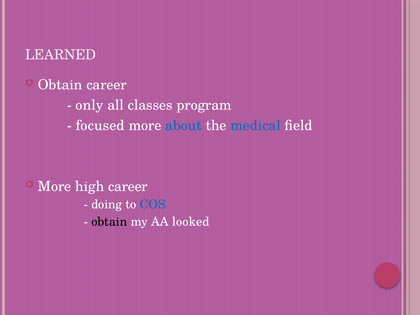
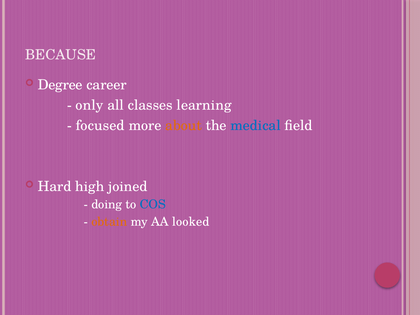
LEARNED: LEARNED -> BECAUSE
Obtain at (60, 85): Obtain -> Degree
program: program -> learning
about colour: blue -> orange
More at (55, 186): More -> Hard
high career: career -> joined
obtain at (109, 222) colour: black -> orange
